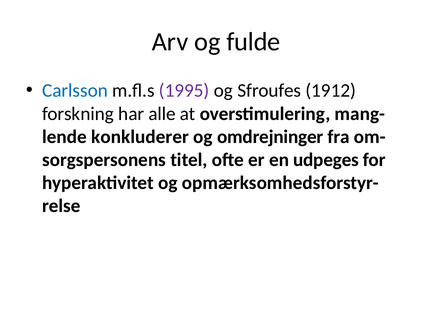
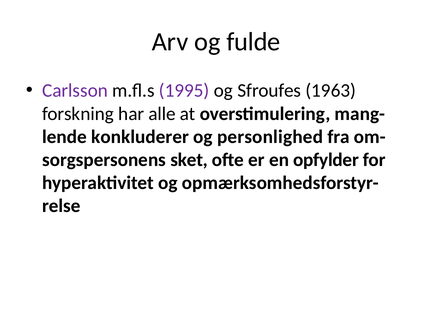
Carlsson colour: blue -> purple
1912: 1912 -> 1963
omdrejninger: omdrejninger -> personlighed
titel: titel -> sket
udpeges: udpeges -> opfylder
